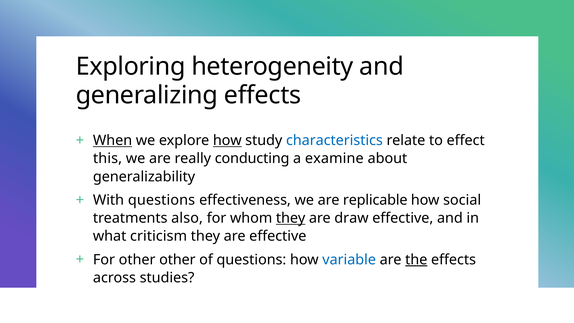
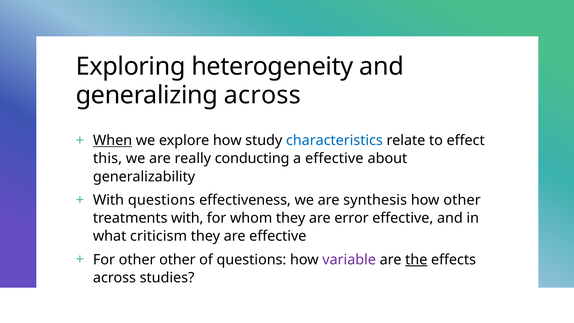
generalizing effects: effects -> across
how at (227, 140) underline: present -> none
a examine: examine -> effective
replicable: replicable -> synthesis
how social: social -> other
treatments also: also -> with
they at (291, 218) underline: present -> none
draw: draw -> error
variable colour: blue -> purple
